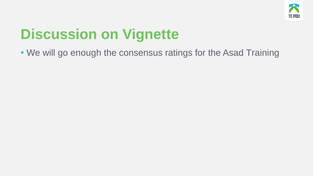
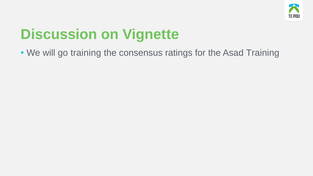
go enough: enough -> training
